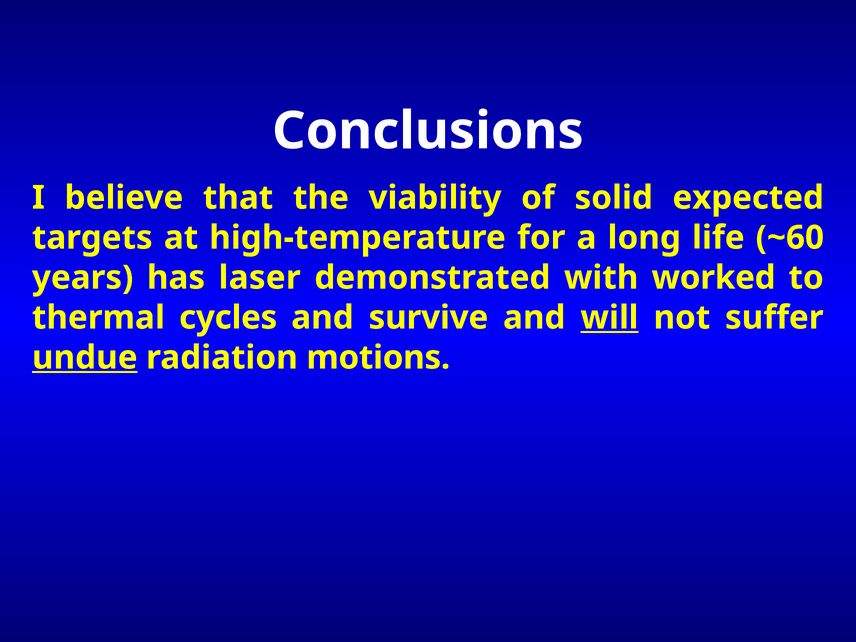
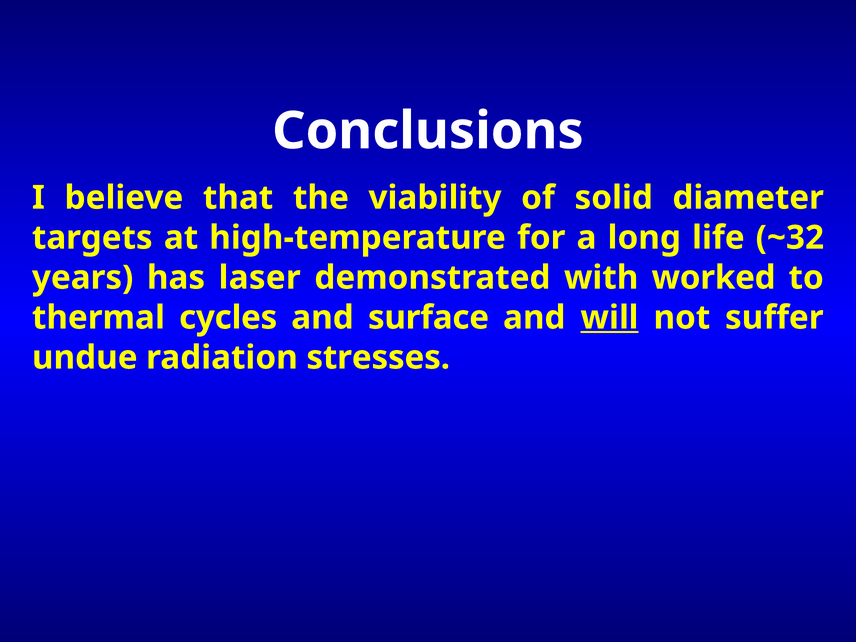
expected: expected -> diameter
~60: ~60 -> ~32
survive: survive -> surface
undue underline: present -> none
motions: motions -> stresses
